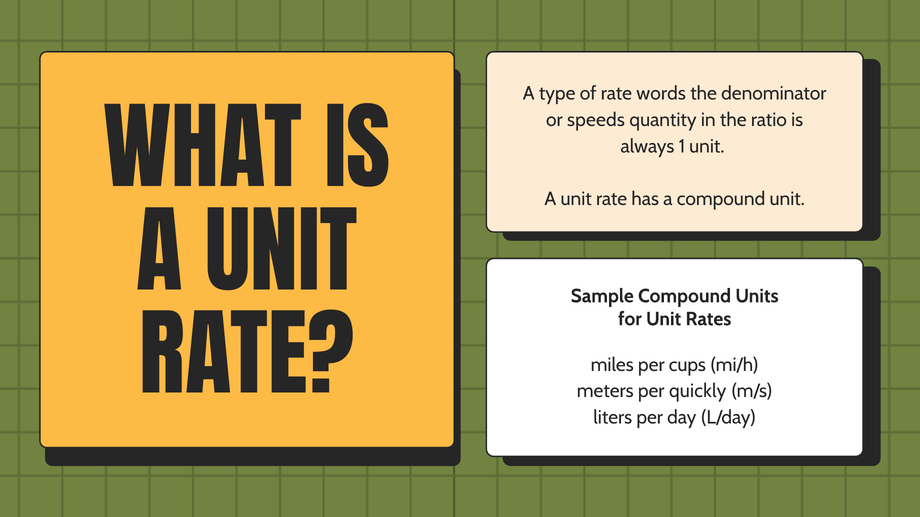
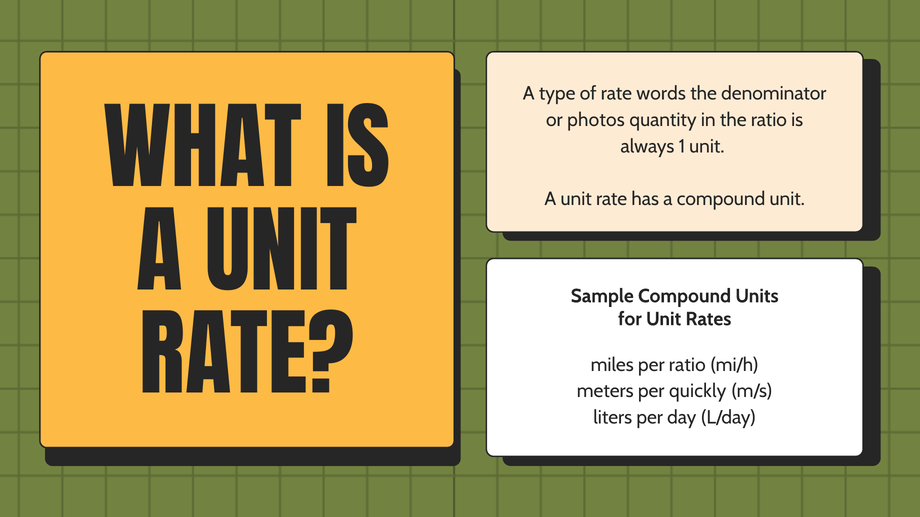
speeds: speeds -> photos
per cups: cups -> ratio
